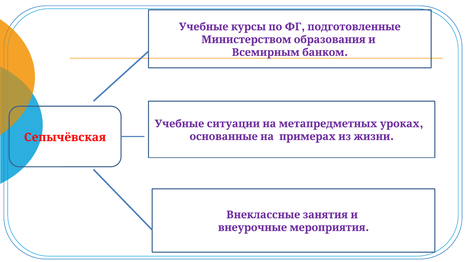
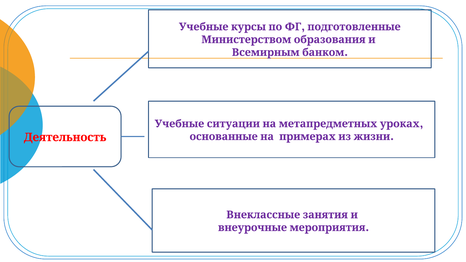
Сепычёвская: Сепычёвская -> Деятельность
